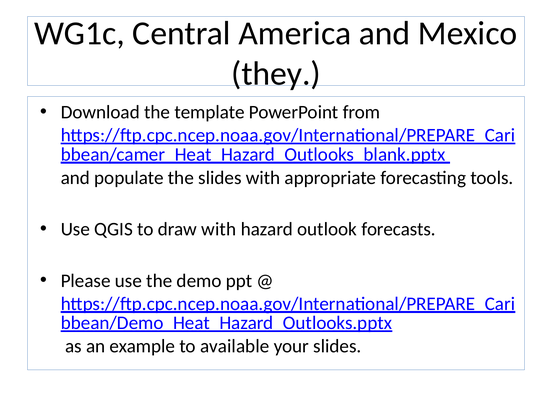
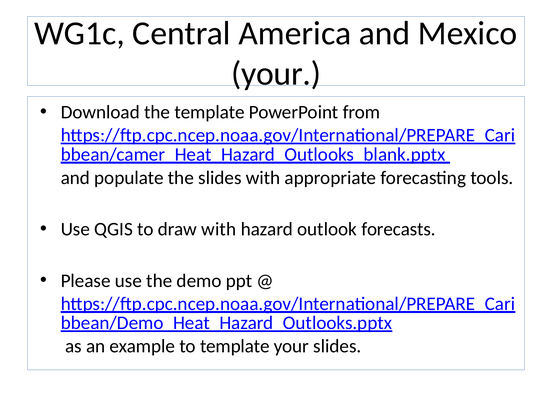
they at (276, 74): they -> your
to available: available -> template
